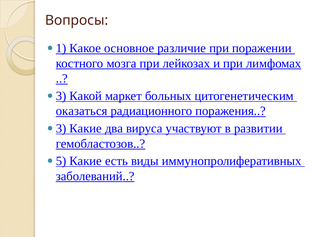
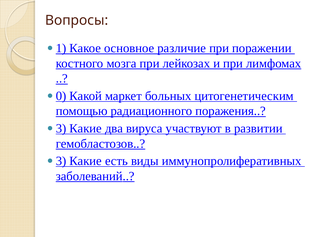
3 at (61, 96): 3 -> 0
оказаться: оказаться -> помощью
5 at (61, 161): 5 -> 3
